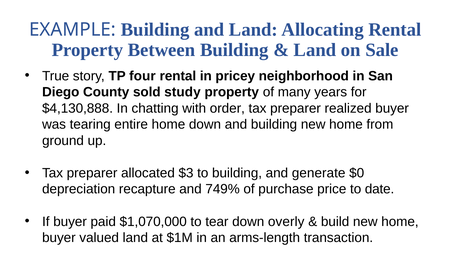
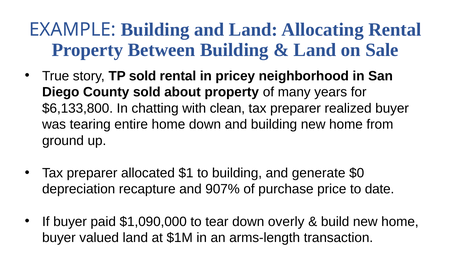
TP four: four -> sold
study: study -> about
$4,130,888: $4,130,888 -> $6,133,800
order: order -> clean
$3: $3 -> $1
749%: 749% -> 907%
$1,070,000: $1,070,000 -> $1,090,000
